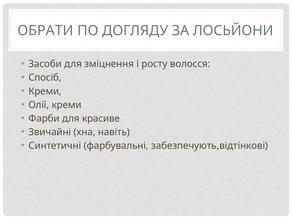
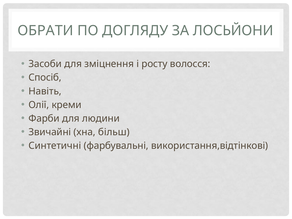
Креми at (45, 91): Креми -> Навіть
красиве: красиве -> людини
навіть: навіть -> більш
забезпечують,відтінкові: забезпечують,відтінкові -> використання,відтінкові
